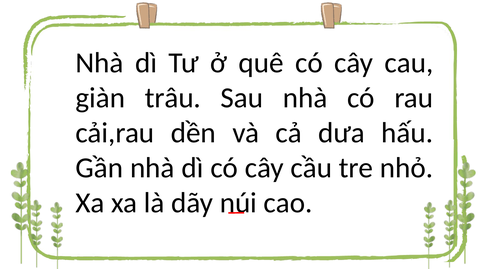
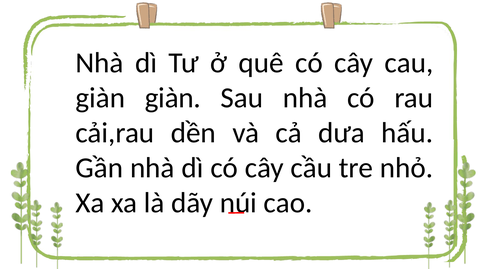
giàn trâu: trâu -> giàn
